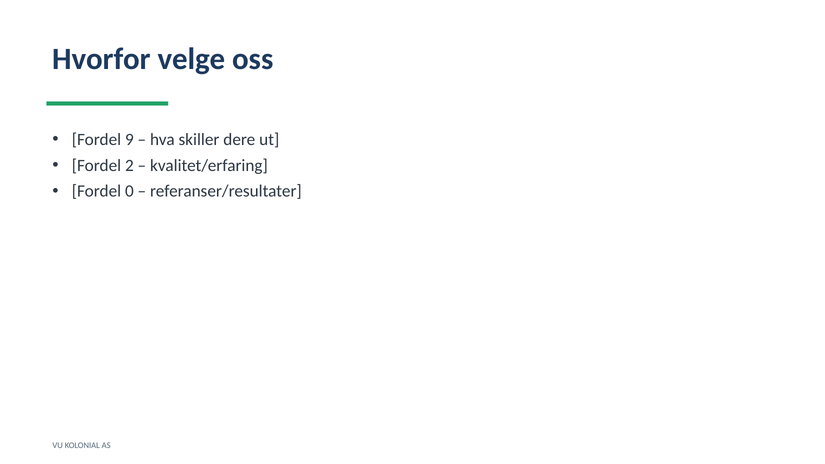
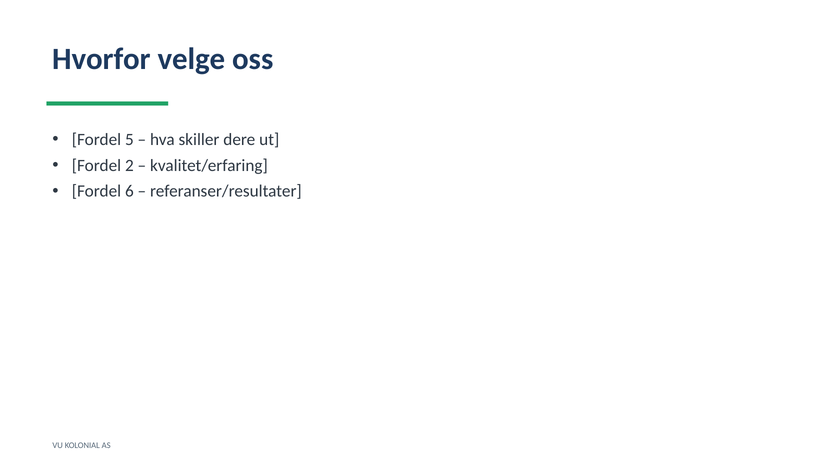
9: 9 -> 5
0: 0 -> 6
